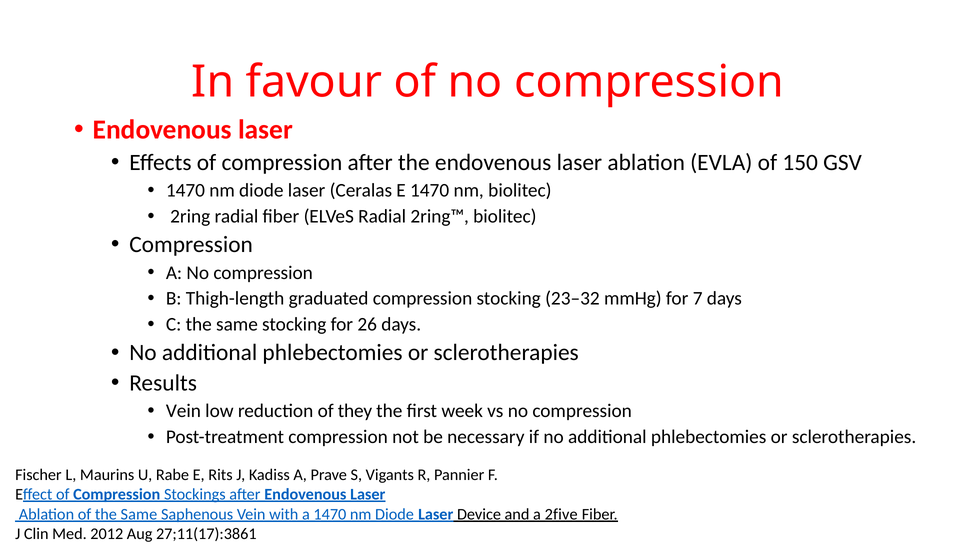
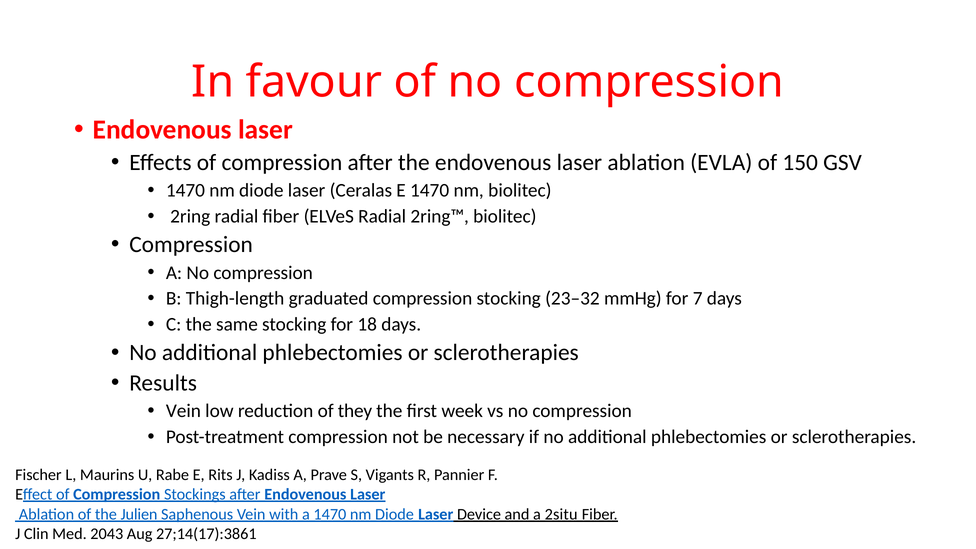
26: 26 -> 18
of the Same: Same -> Julien
2five: 2five -> 2situ
2012: 2012 -> 2043
27;11(17):3861: 27;11(17):3861 -> 27;14(17):3861
